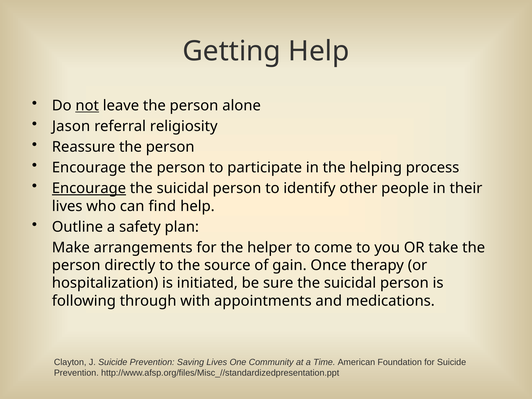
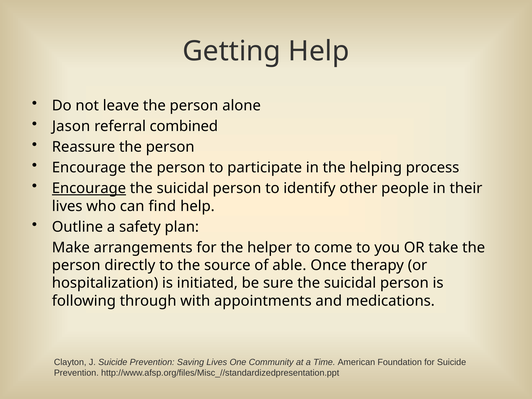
not underline: present -> none
religiosity: religiosity -> combined
gain: gain -> able
